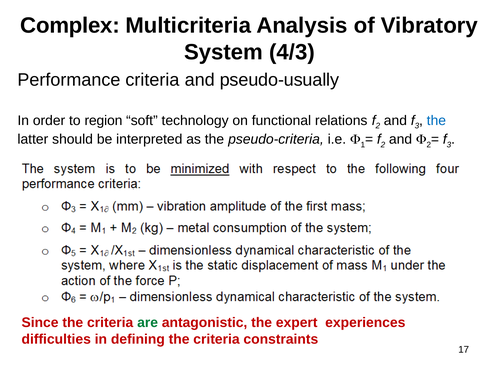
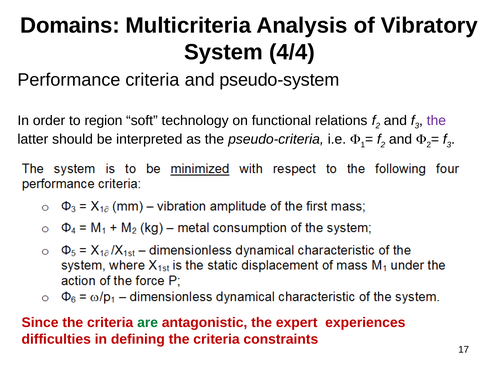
Complex: Complex -> Domains
4/3: 4/3 -> 4/4
pseudo-usually: pseudo-usually -> pseudo-system
the at (436, 121) colour: blue -> purple
